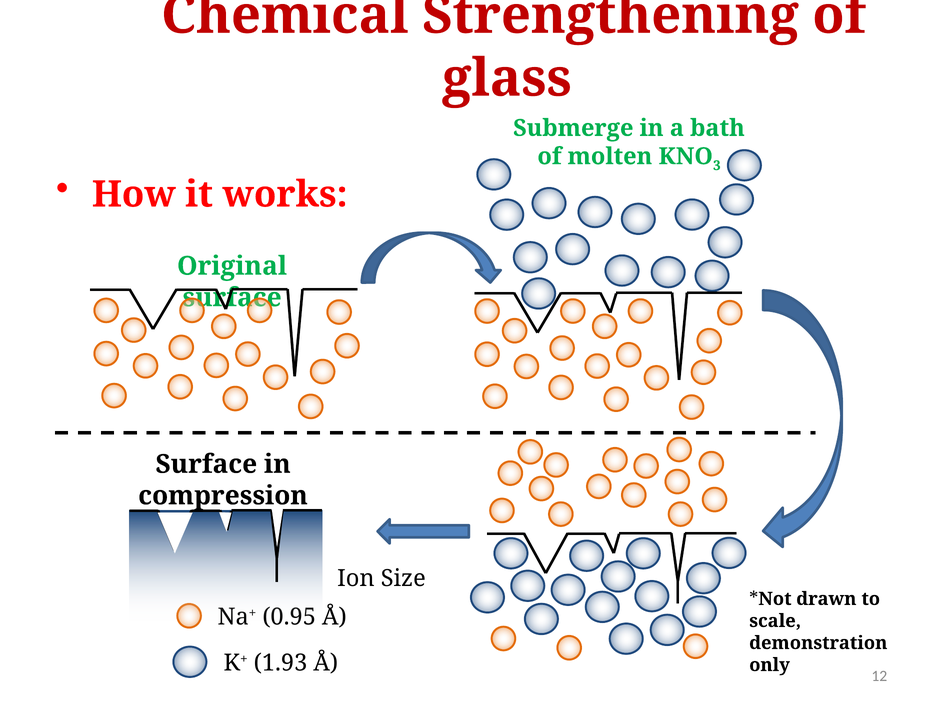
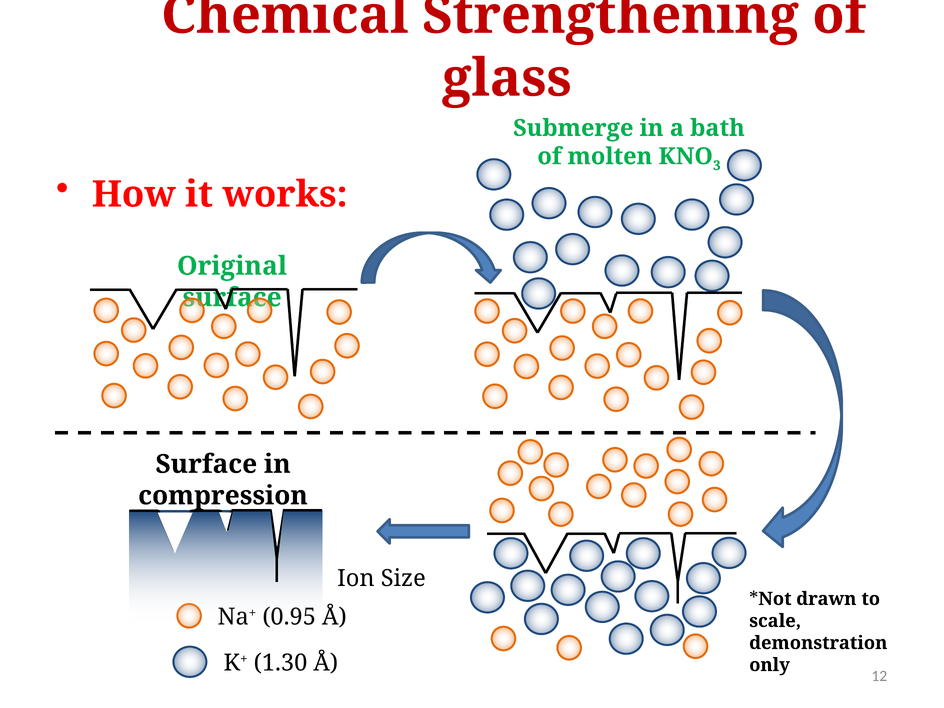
1.93: 1.93 -> 1.30
